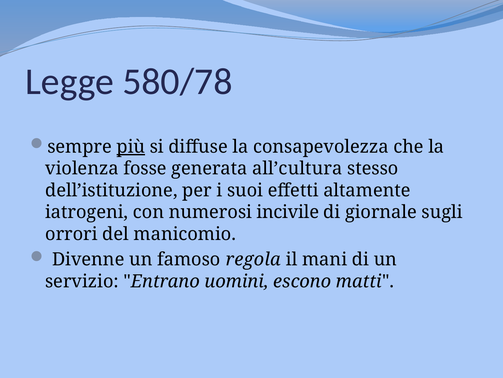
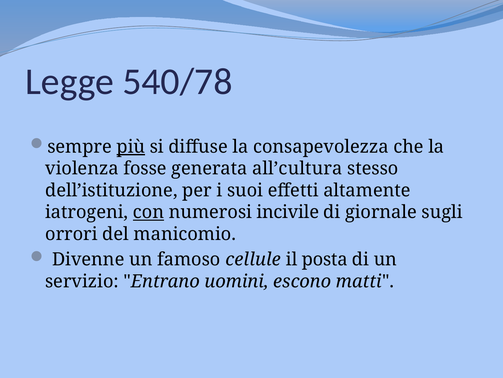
580/78: 580/78 -> 540/78
con underline: none -> present
regola: regola -> cellule
mani: mani -> posta
